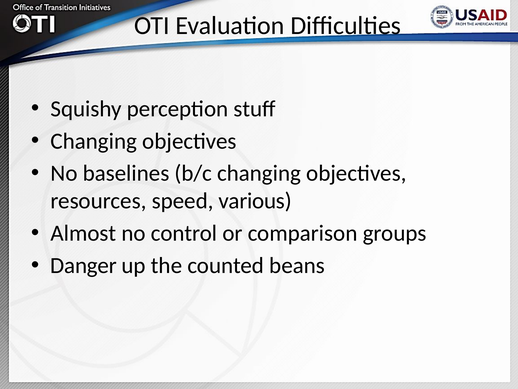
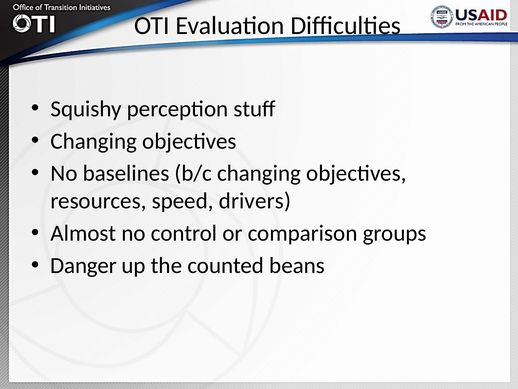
various: various -> drivers
